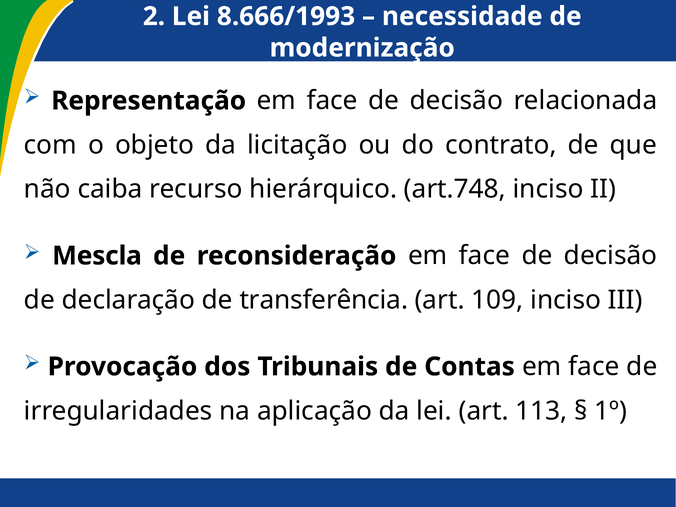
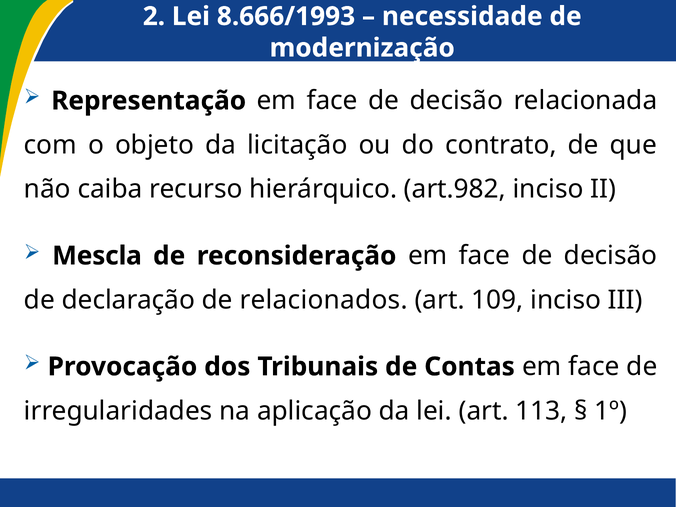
art.748: art.748 -> art.982
transferência: transferência -> relacionados
